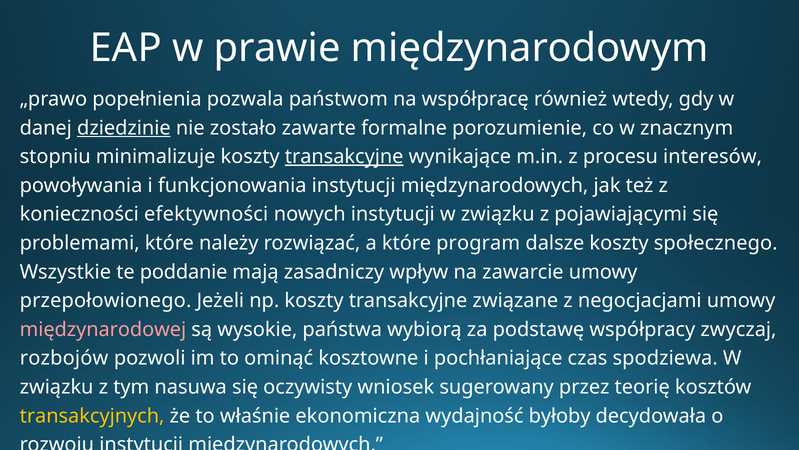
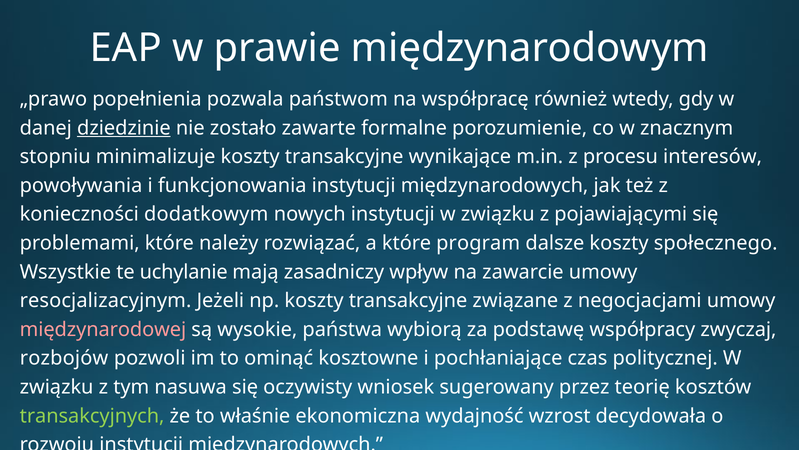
transakcyjne at (344, 157) underline: present -> none
efektywności: efektywności -> dodatkowym
poddanie: poddanie -> uchylanie
przepołowionego: przepołowionego -> resocjalizacyjnym
spodziewa: spodziewa -> politycznej
transakcyjnych colour: yellow -> light green
byłoby: byłoby -> wzrost
